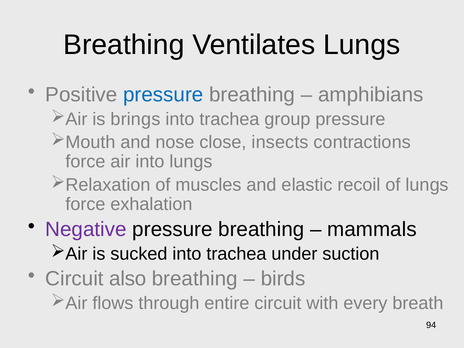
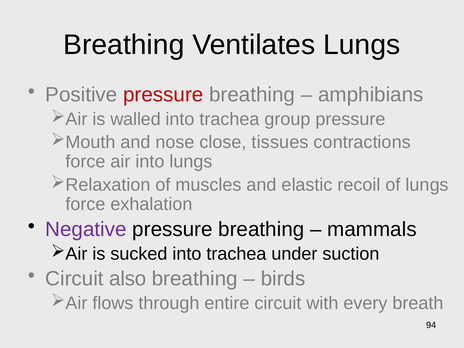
pressure at (163, 95) colour: blue -> red
brings: brings -> walled
insects: insects -> tissues
